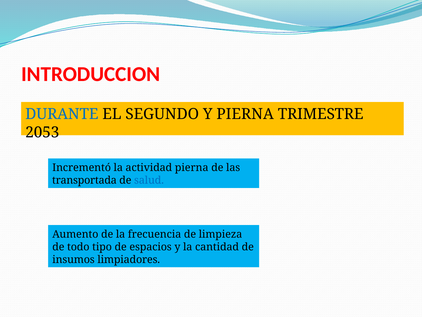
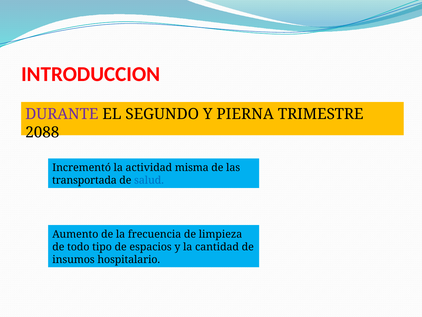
DURANTE colour: blue -> purple
2053: 2053 -> 2088
actividad pierna: pierna -> misma
limpiadores: limpiadores -> hospitalario
